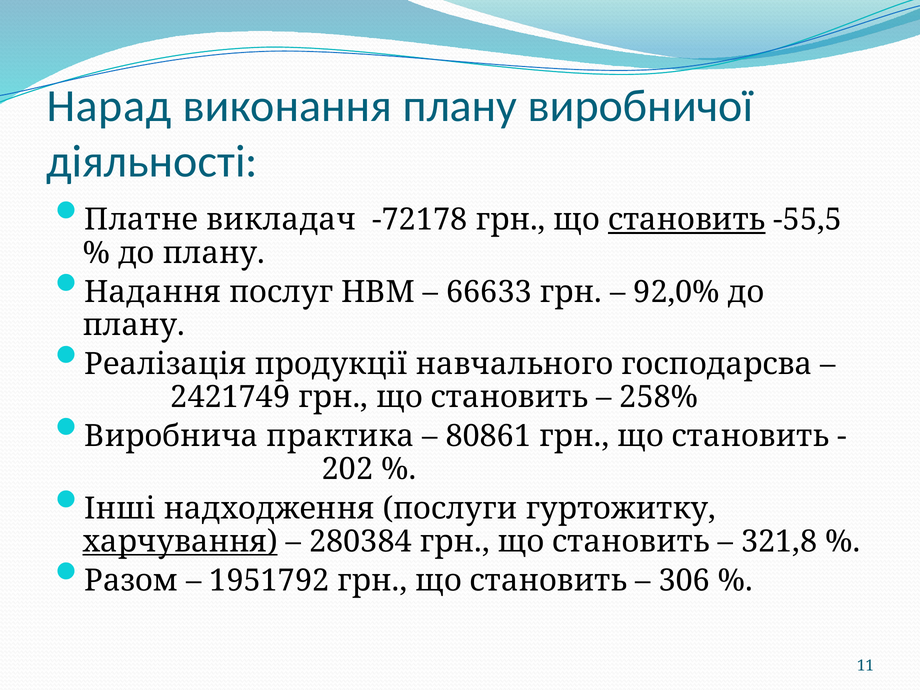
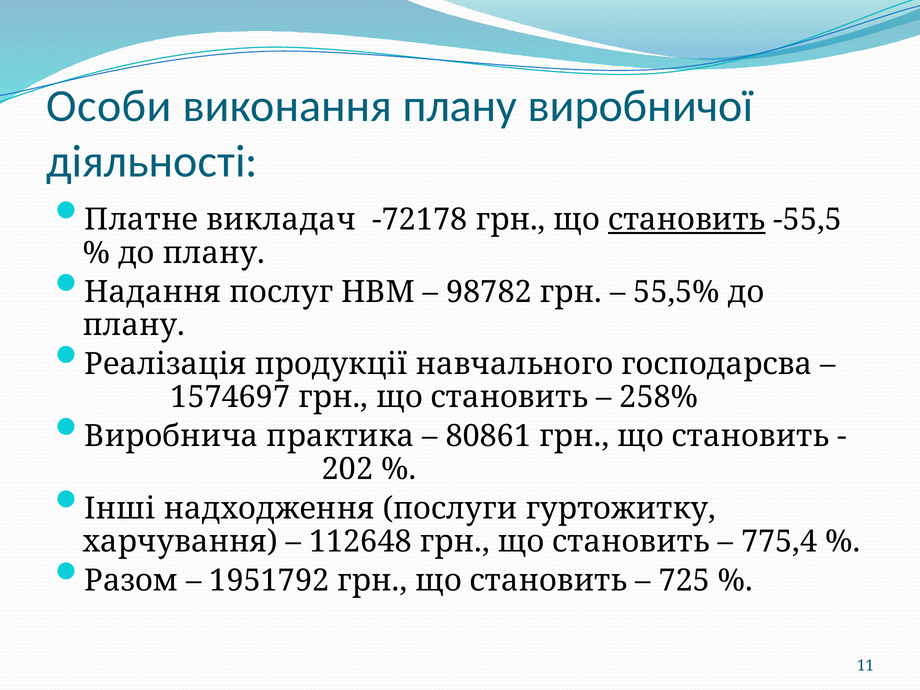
Нарад: Нарад -> Особи
66633: 66633 -> 98782
92,0%: 92,0% -> 55,5%
2421749: 2421749 -> 1574697
харчування underline: present -> none
280384: 280384 -> 112648
321,8: 321,8 -> 775,4
306: 306 -> 725
